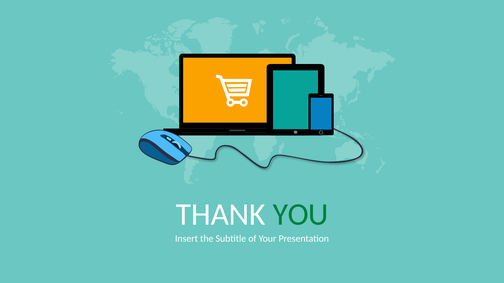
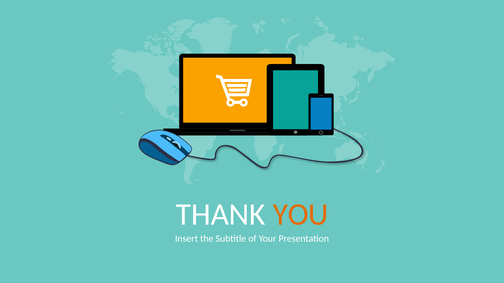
YOU colour: green -> orange
